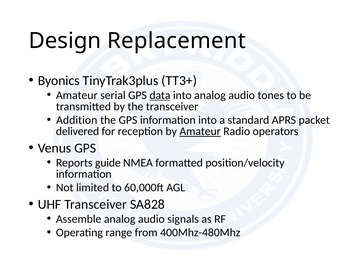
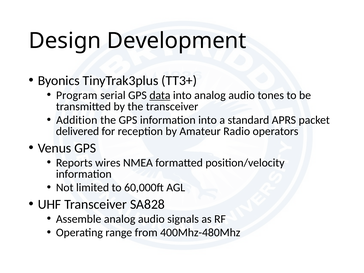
Replacement: Replacement -> Development
Amateur at (77, 95): Amateur -> Program
Amateur at (200, 131) underline: present -> none
guide: guide -> wires
